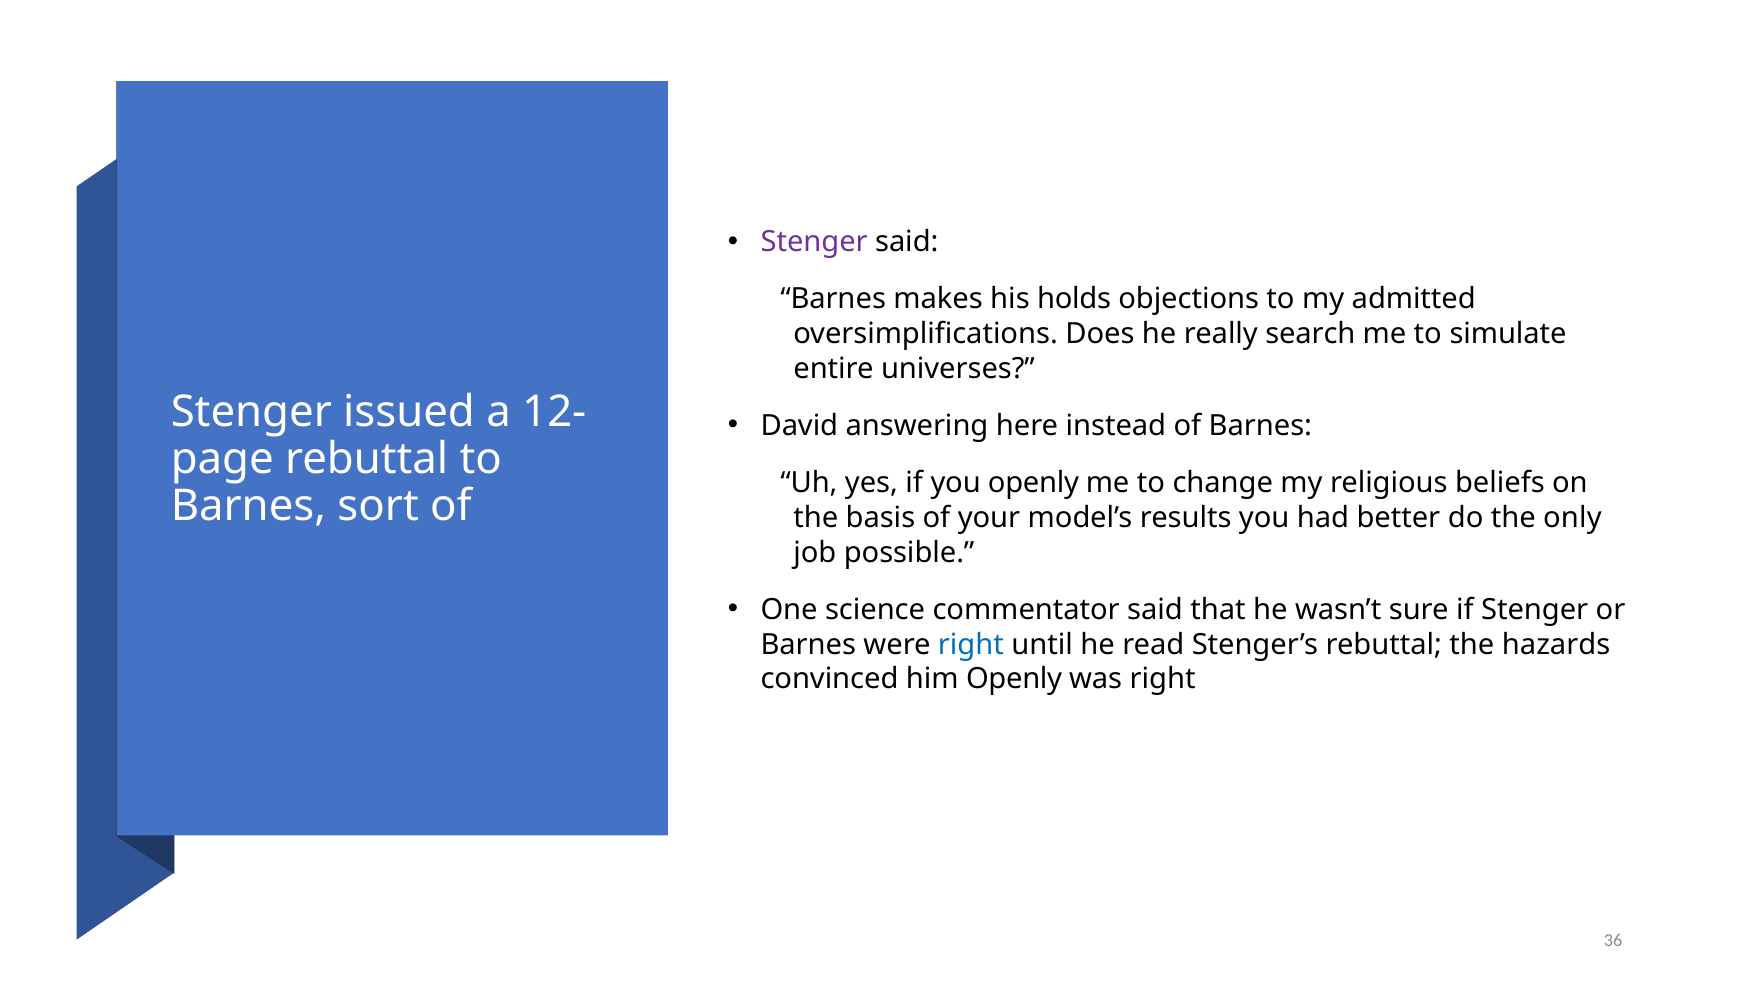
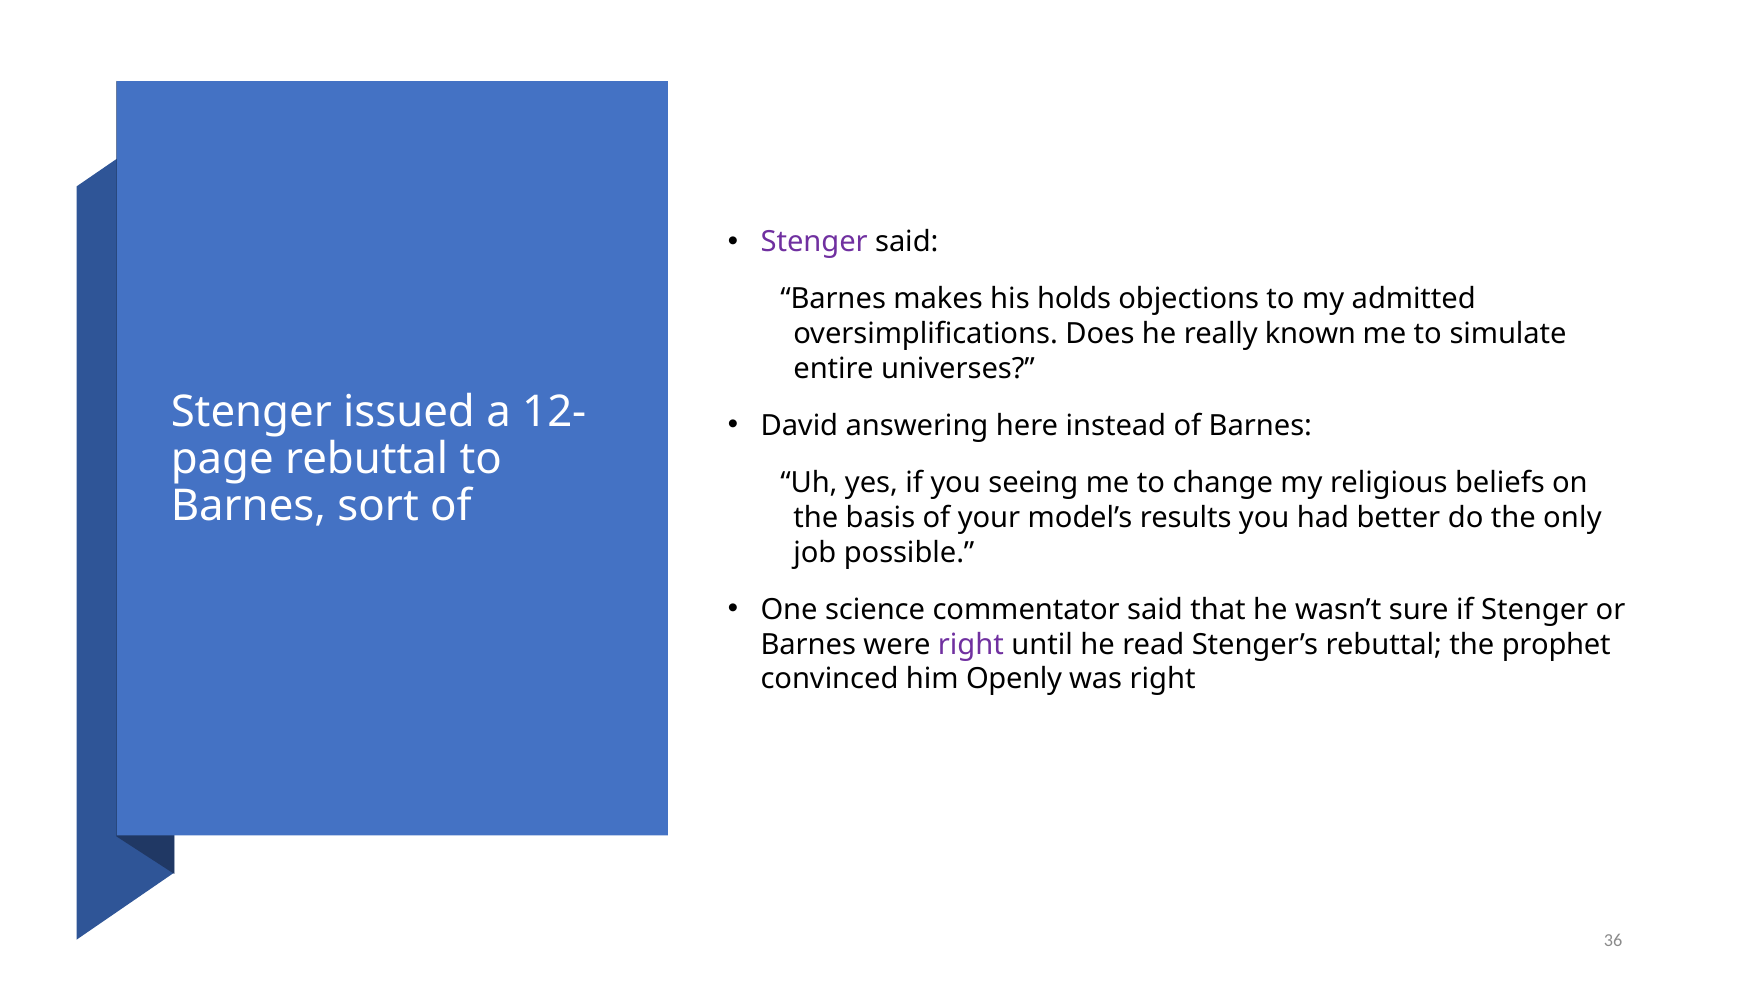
search: search -> known
you openly: openly -> seeing
right at (971, 644) colour: blue -> purple
hazards: hazards -> prophet
